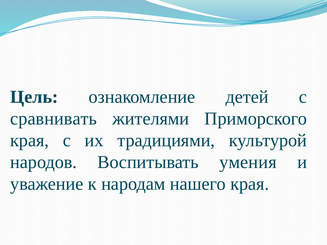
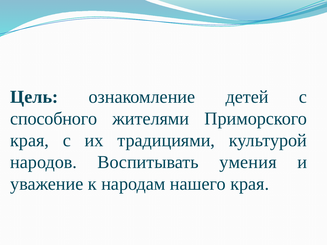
сравнивать: сравнивать -> способного
